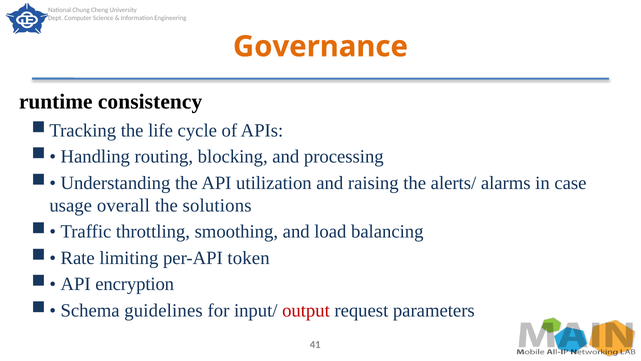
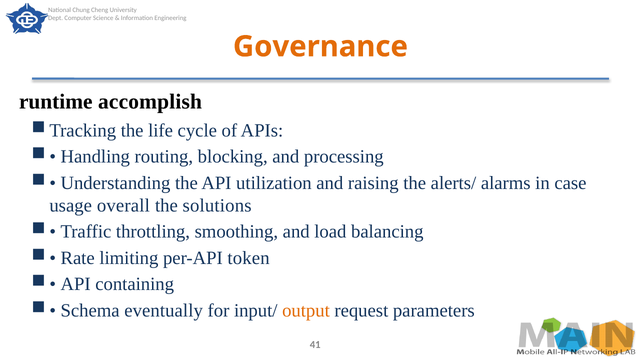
consistency: consistency -> accomplish
encryption: encryption -> containing
guidelines: guidelines -> eventually
output colour: red -> orange
